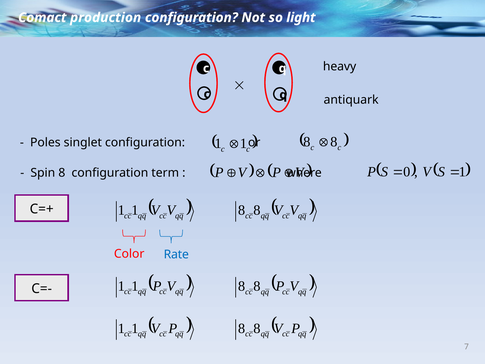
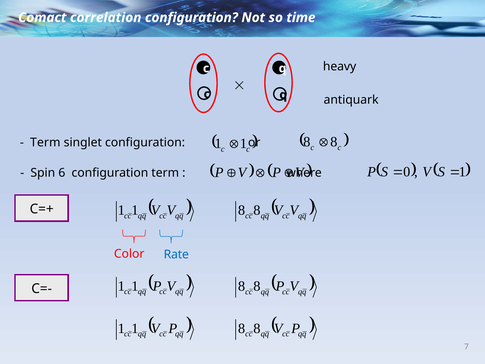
production: production -> correlation
light: light -> time
Poles at (45, 142): Poles -> Term
Spin 8: 8 -> 6
